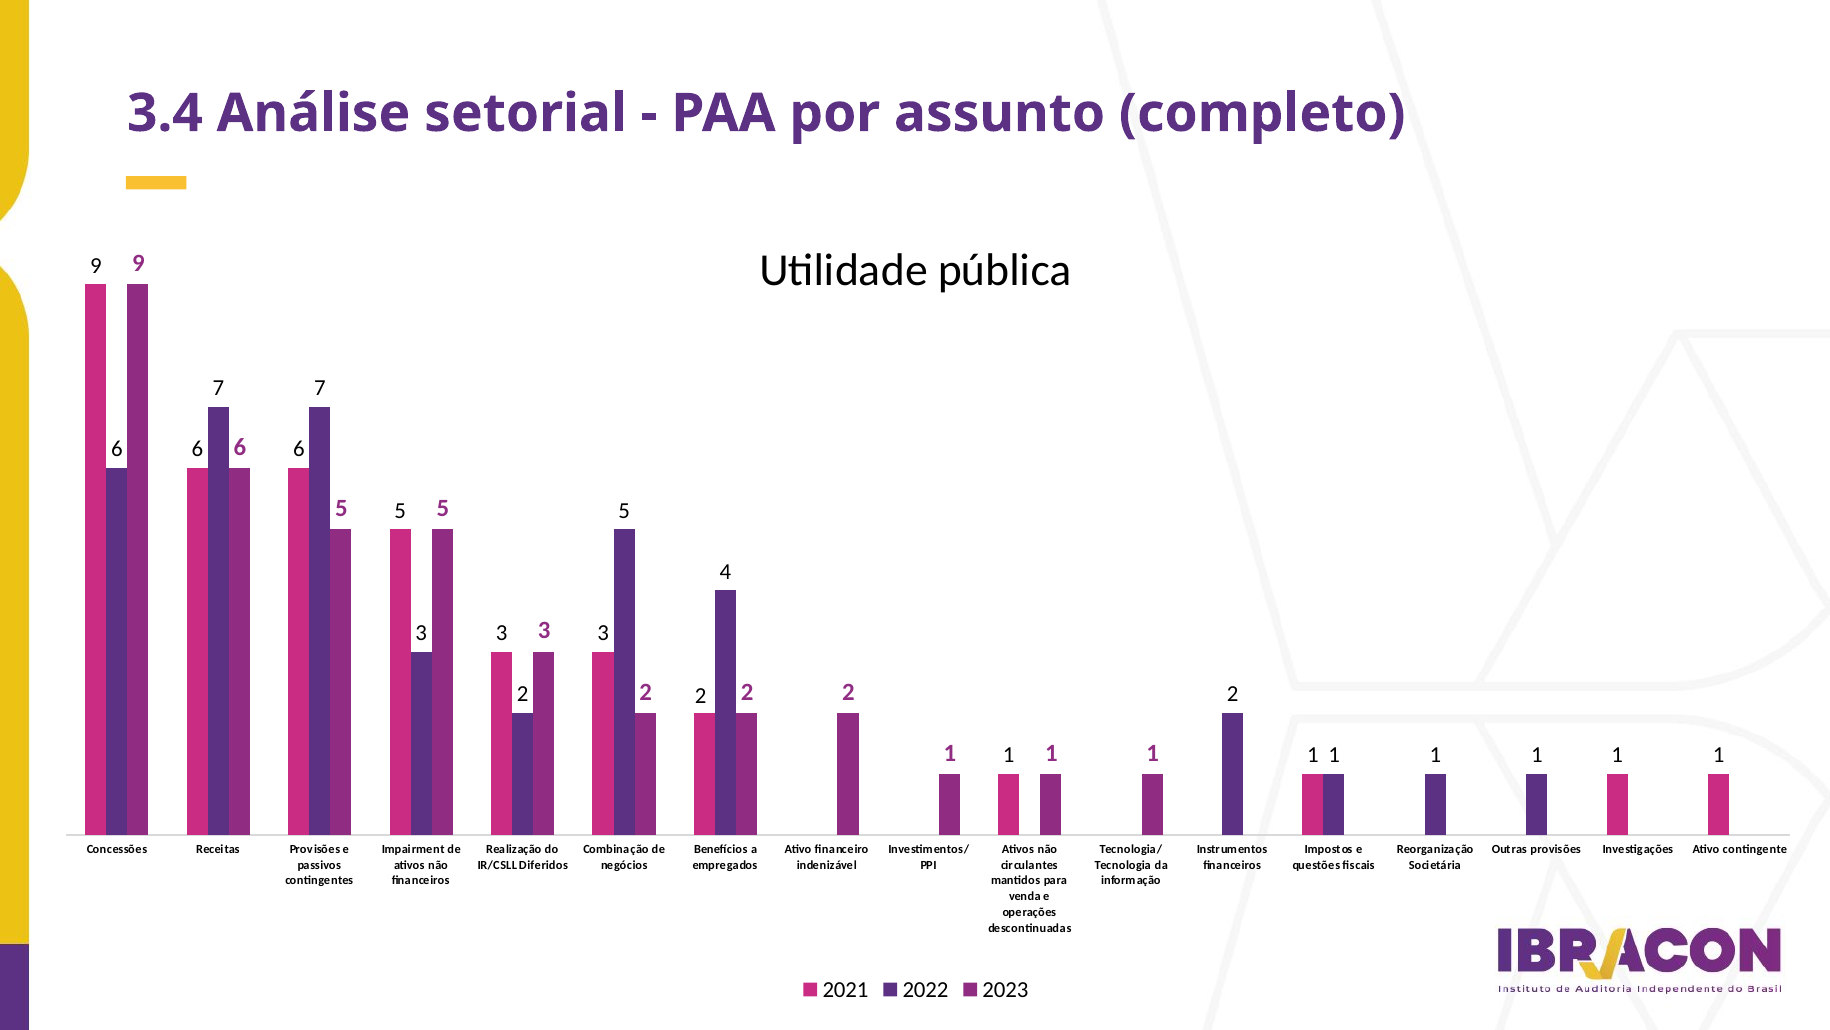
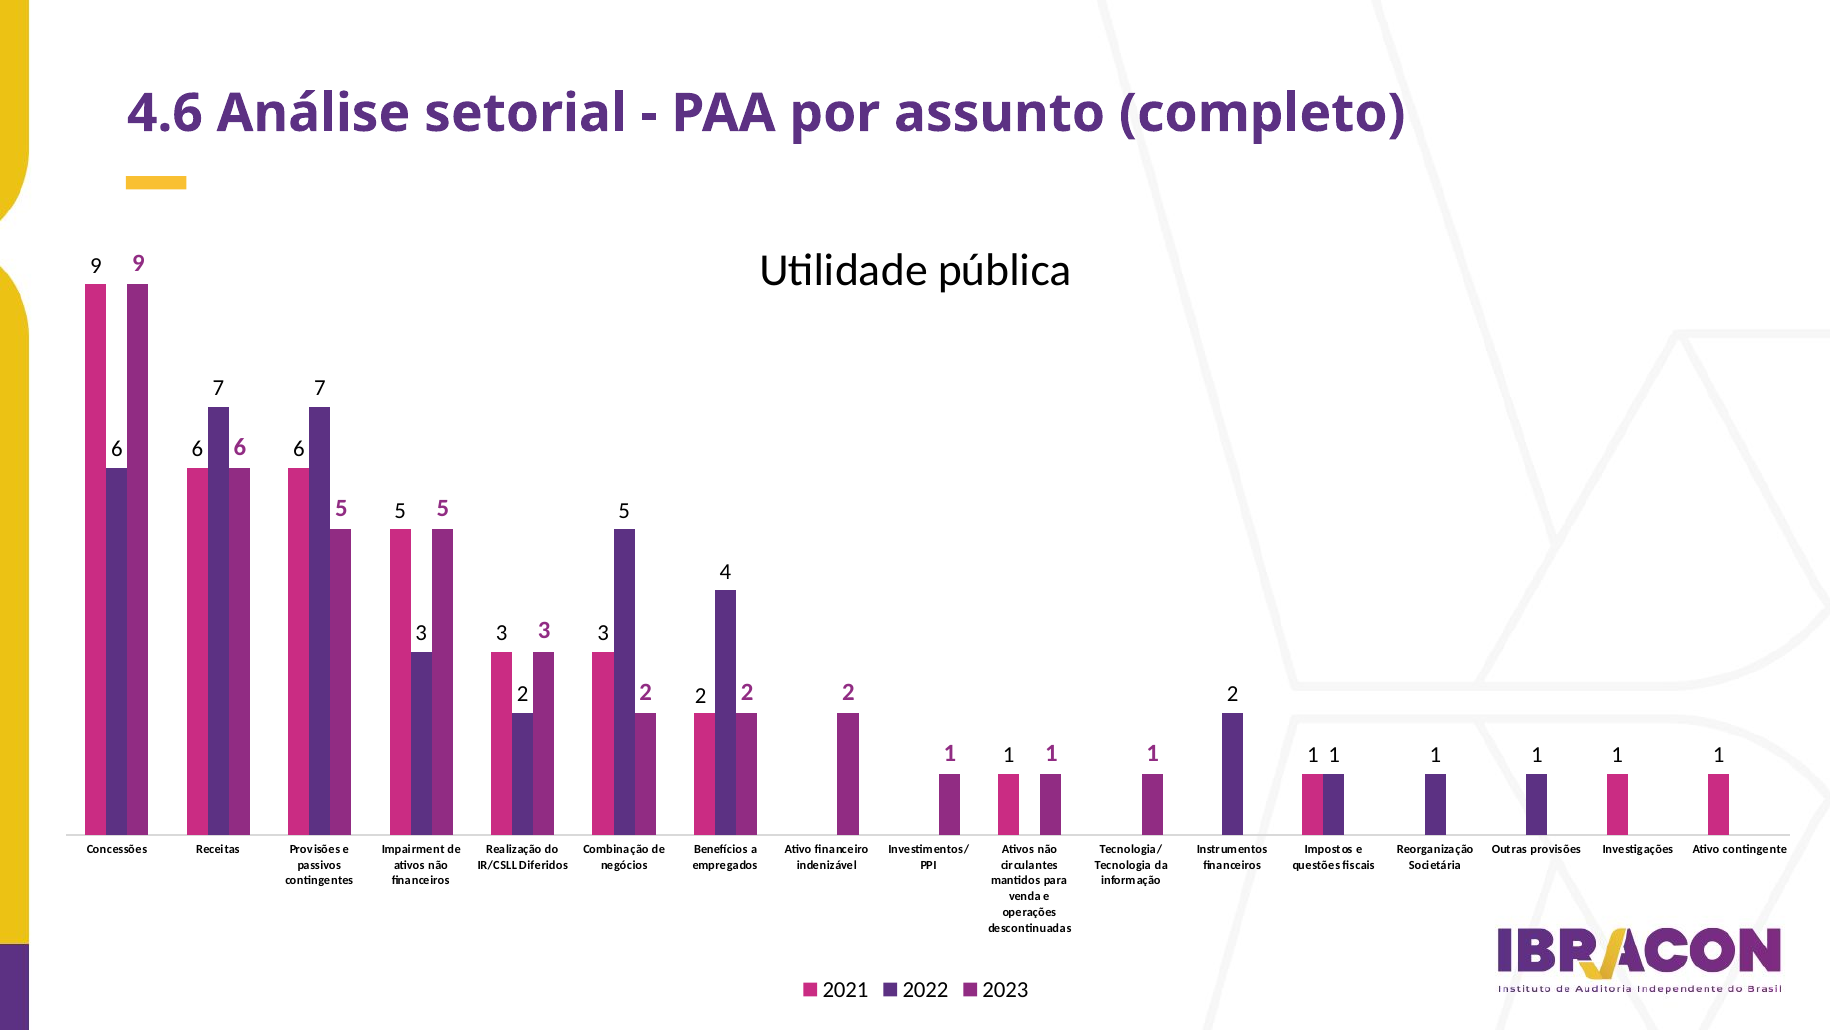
3.4: 3.4 -> 4.6
